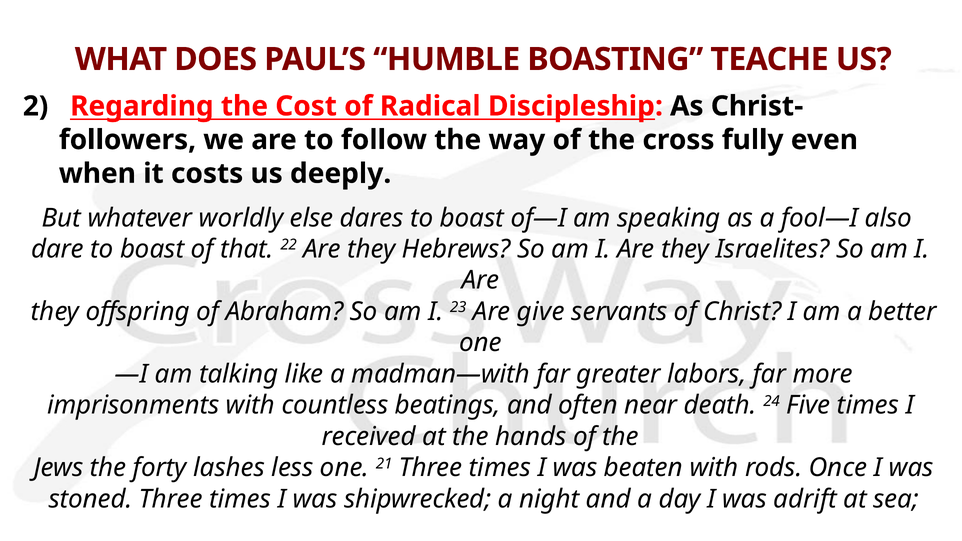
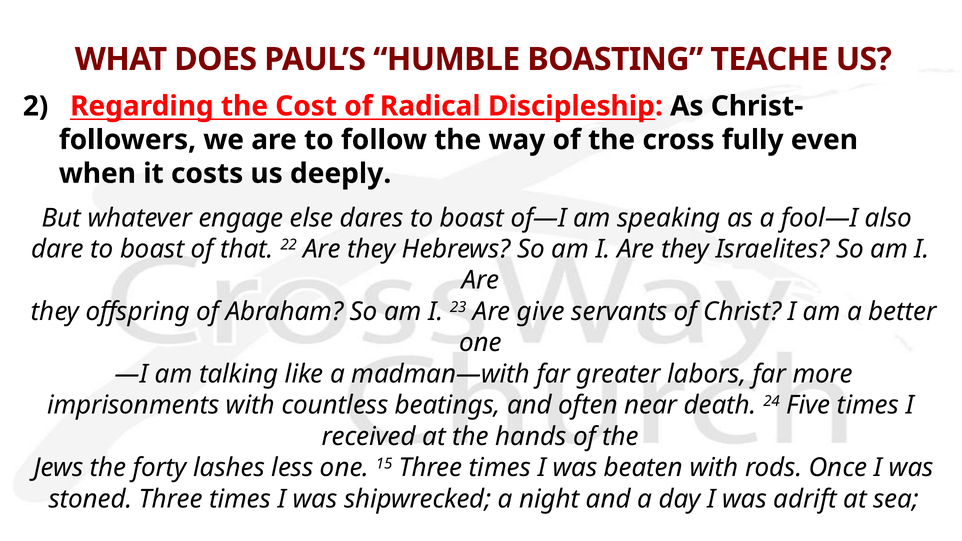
worldly: worldly -> engage
21: 21 -> 15
